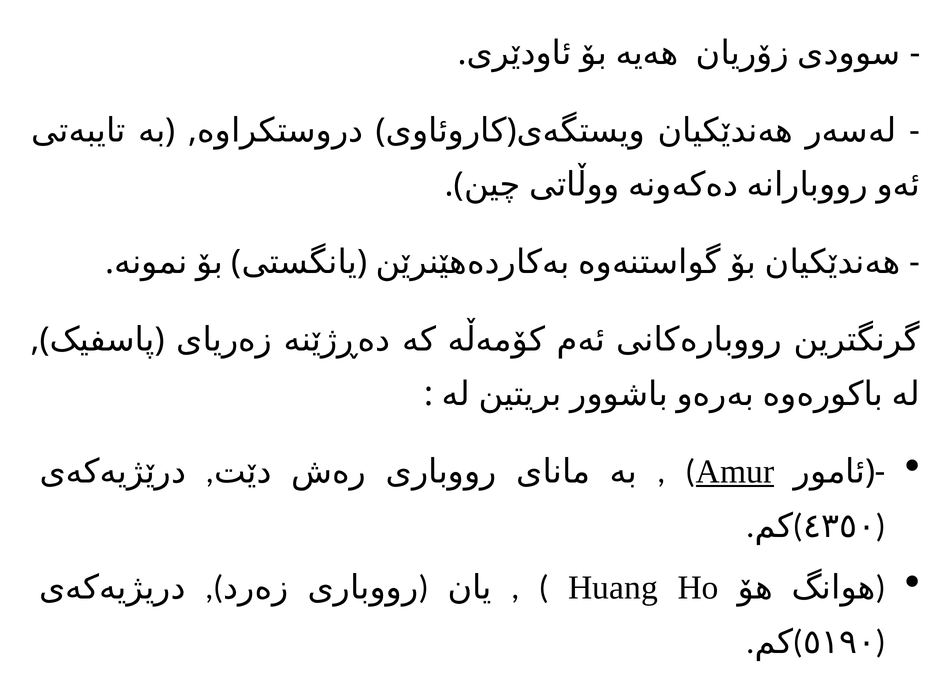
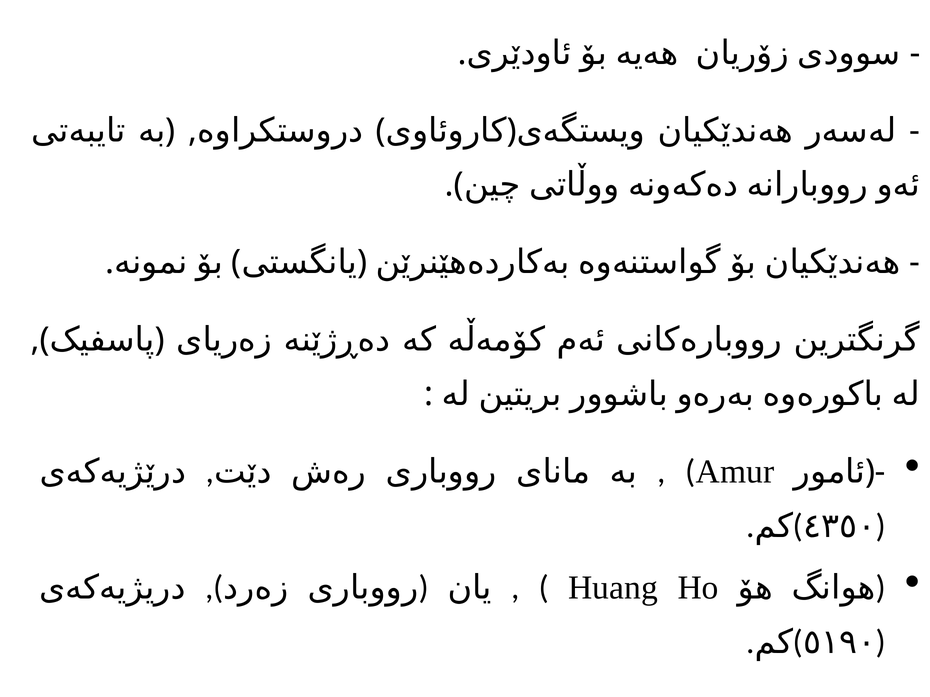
Amur underline: present -> none
